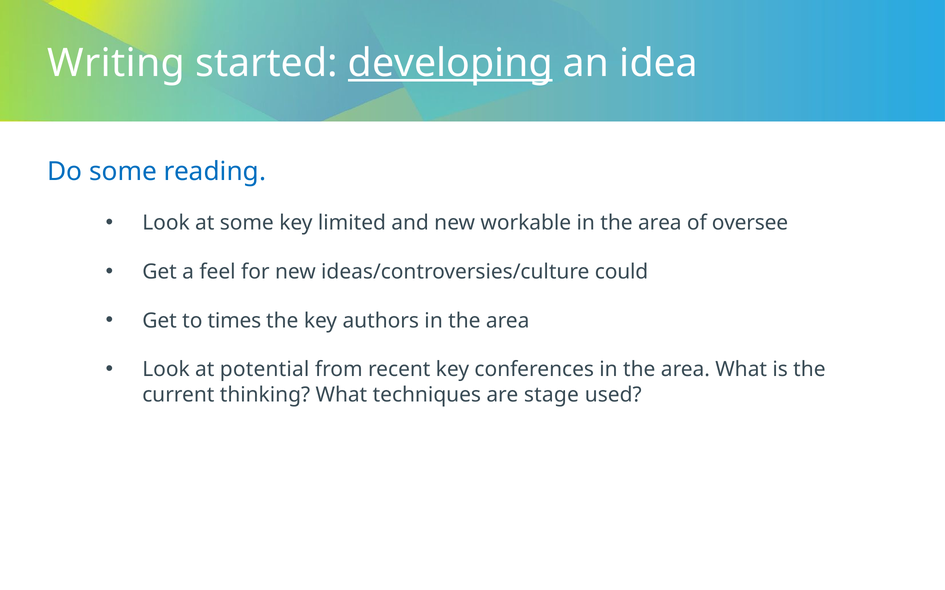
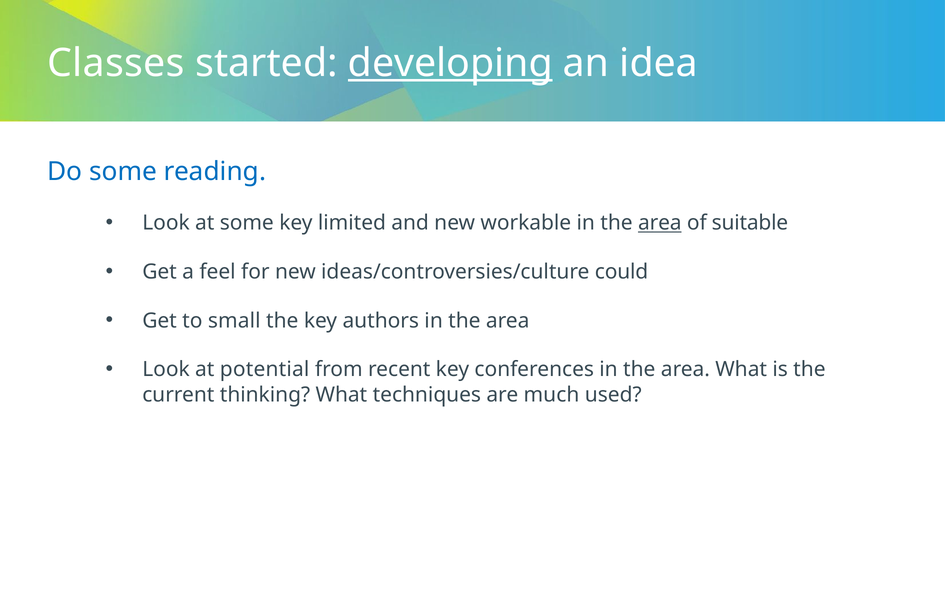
Writing: Writing -> Classes
area at (660, 223) underline: none -> present
oversee: oversee -> suitable
times: times -> small
stage: stage -> much
